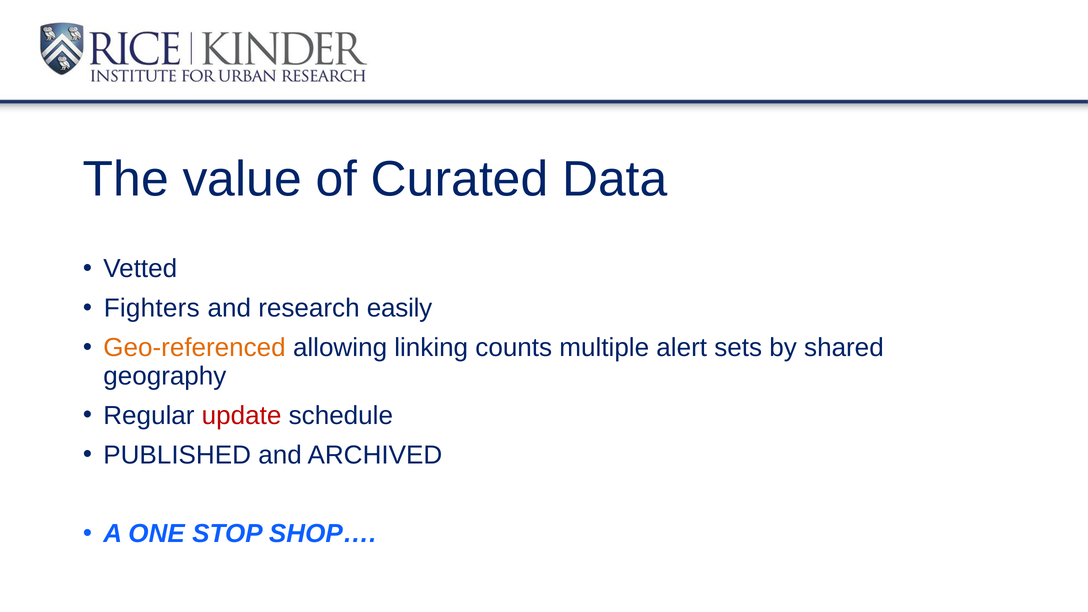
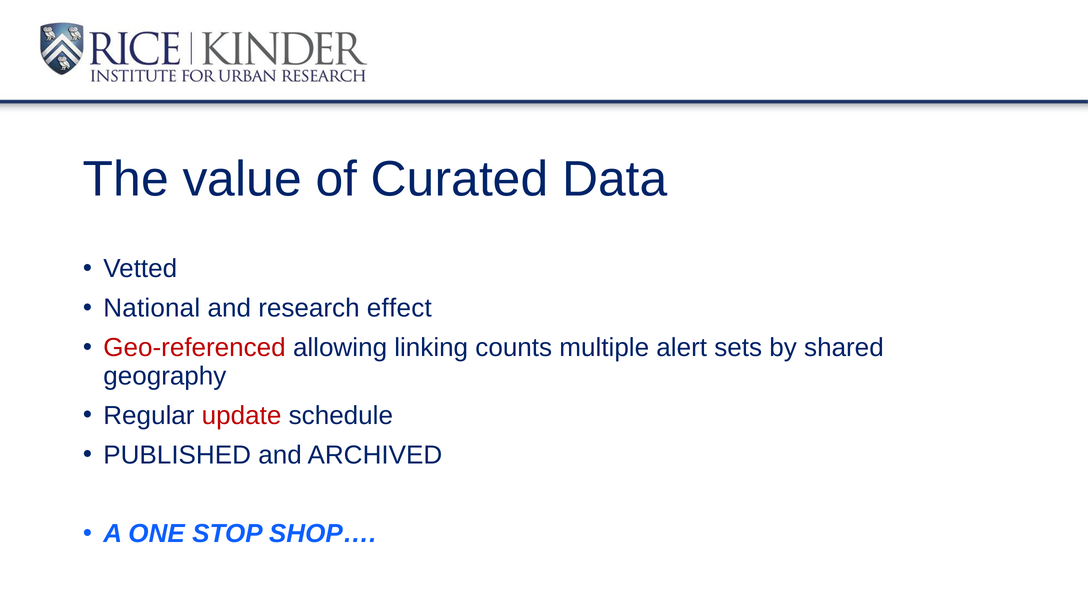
Fighters: Fighters -> National
easily: easily -> effect
Geo-referenced colour: orange -> red
